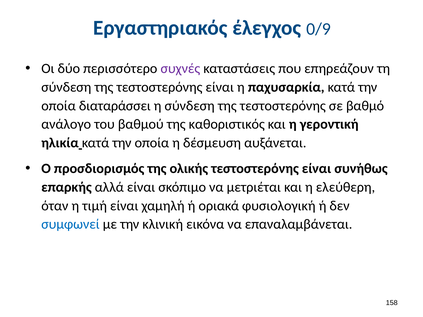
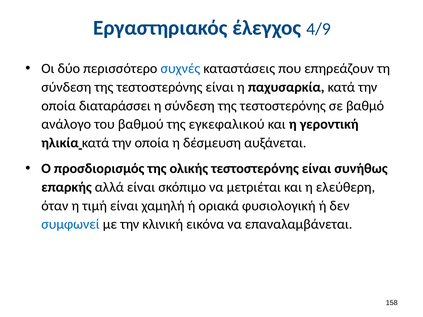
0/9: 0/9 -> 4/9
συχνές colour: purple -> blue
καθοριστικός: καθοριστικός -> εγκεφαλικού
